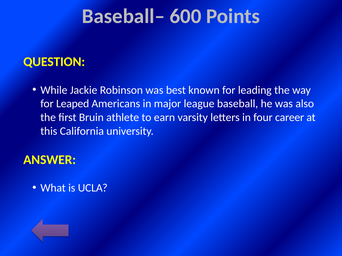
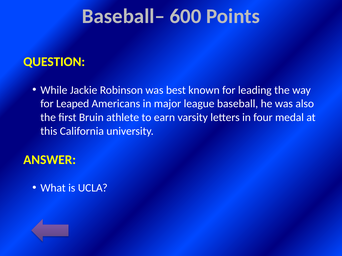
career: career -> medal
